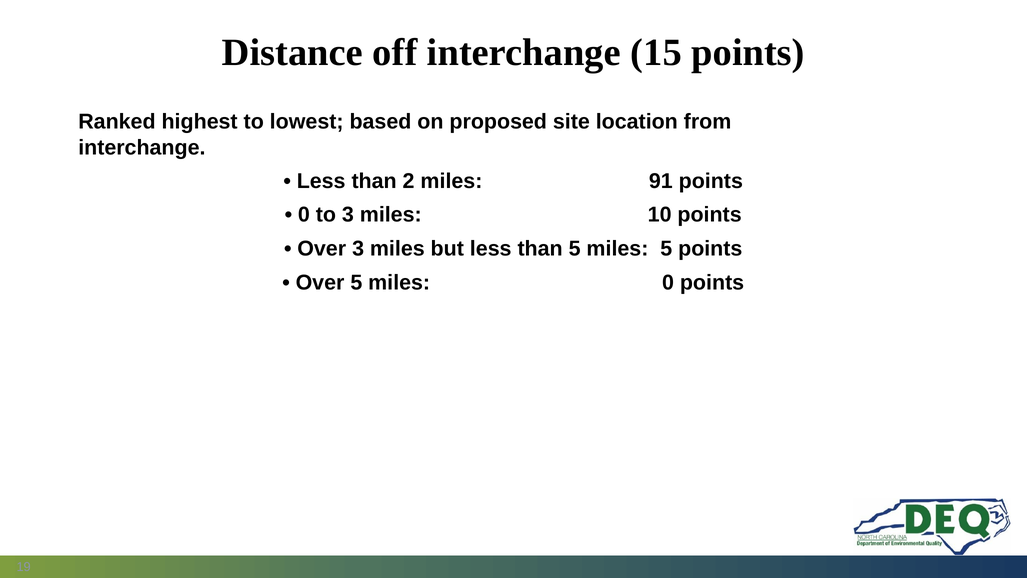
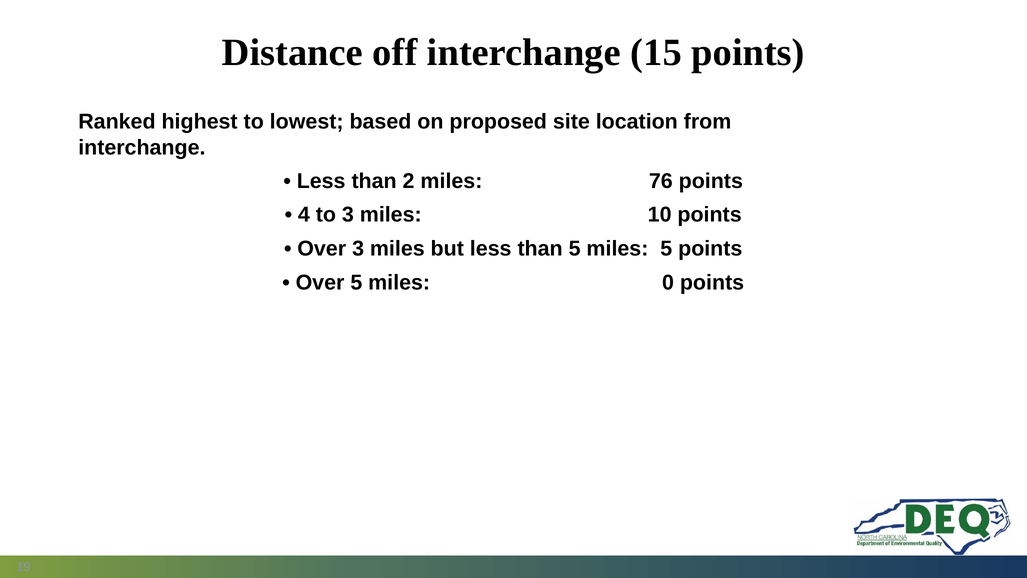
91: 91 -> 76
0 at (304, 215): 0 -> 4
